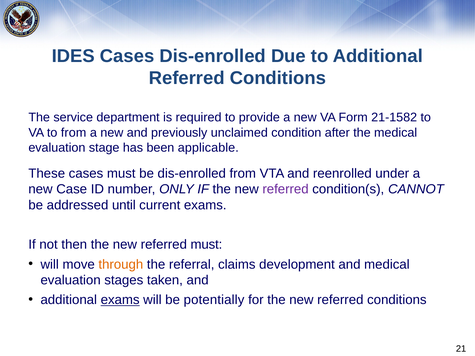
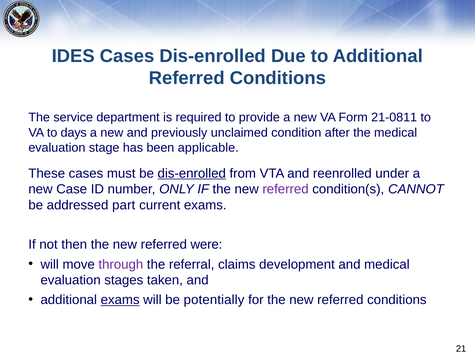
21-1582: 21-1582 -> 21-0811
to from: from -> days
dis-enrolled at (192, 173) underline: none -> present
until: until -> part
referred must: must -> were
through colour: orange -> purple
